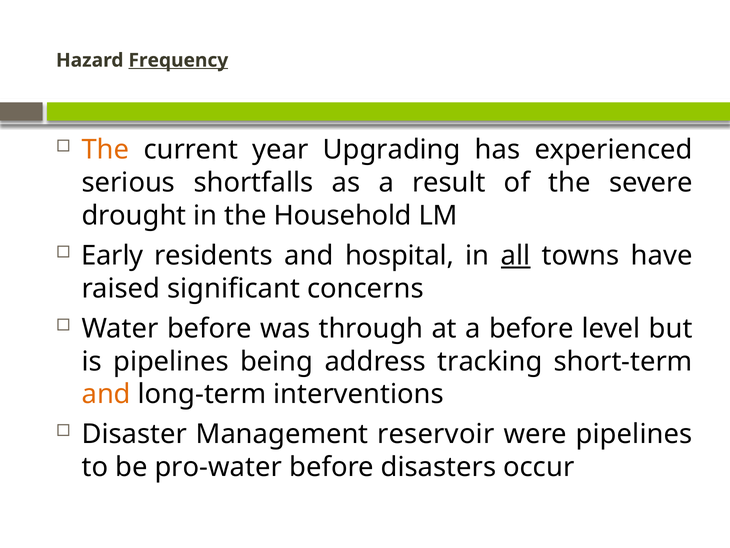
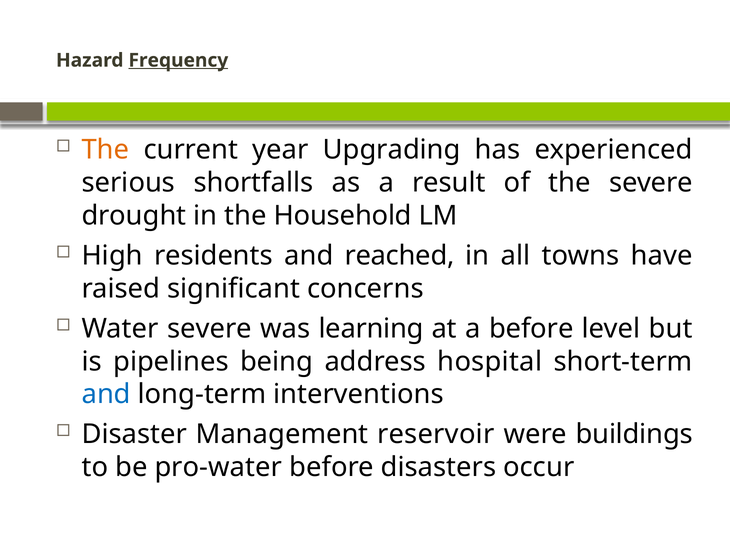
Early: Early -> High
hospital: hospital -> reached
all underline: present -> none
Water before: before -> severe
through: through -> learning
tracking: tracking -> hospital
and at (106, 394) colour: orange -> blue
were pipelines: pipelines -> buildings
